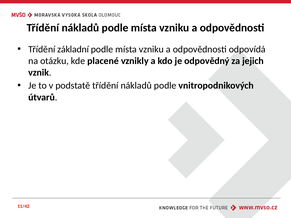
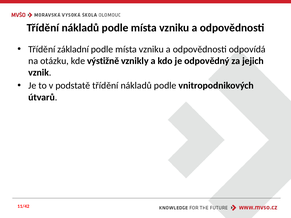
placené: placené -> výstižně
